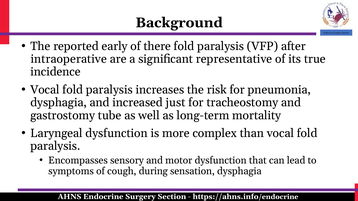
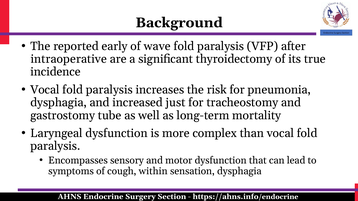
there: there -> wave
representative: representative -> thyroidectomy
during: during -> within
